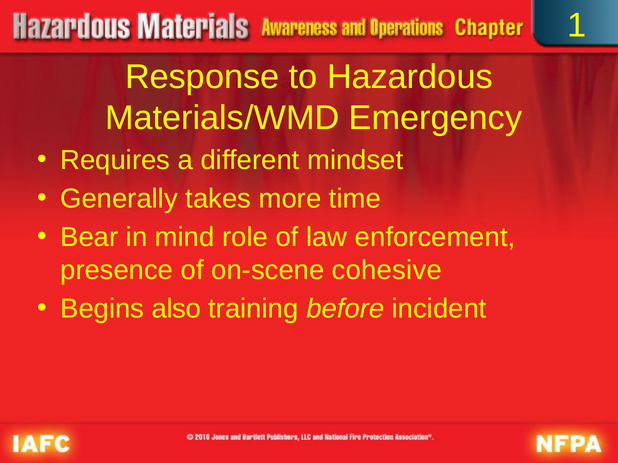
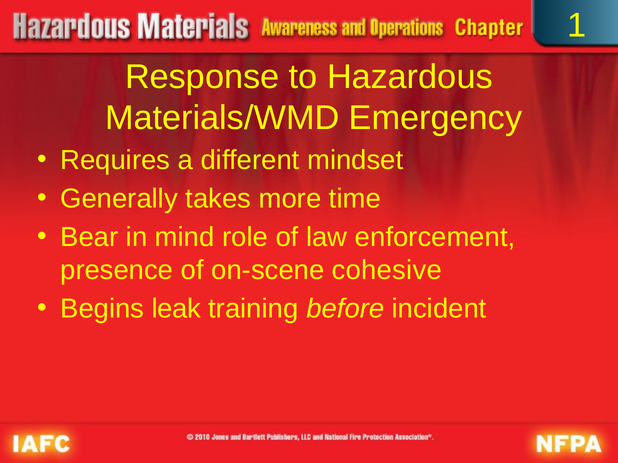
also: also -> leak
